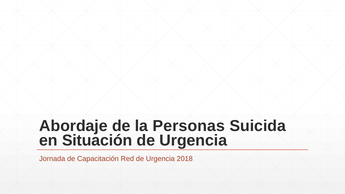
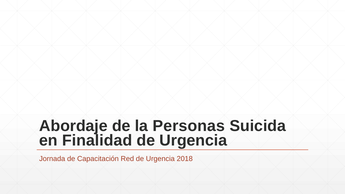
Situación: Situación -> Finalidad
